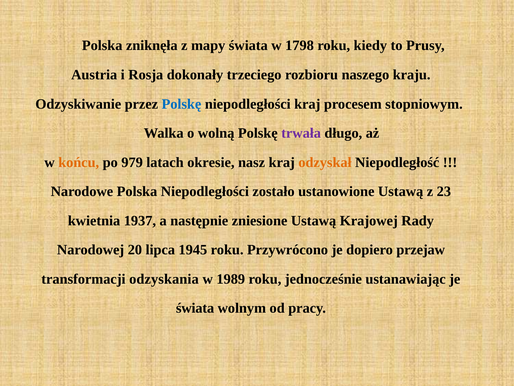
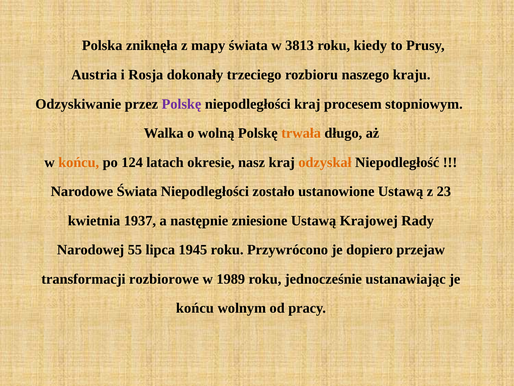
1798: 1798 -> 3813
Polskę at (181, 104) colour: blue -> purple
trwała colour: purple -> orange
979: 979 -> 124
Narodowe Polska: Polska -> Świata
20: 20 -> 55
odzyskania: odzyskania -> rozbiorowe
świata at (195, 308): świata -> końcu
